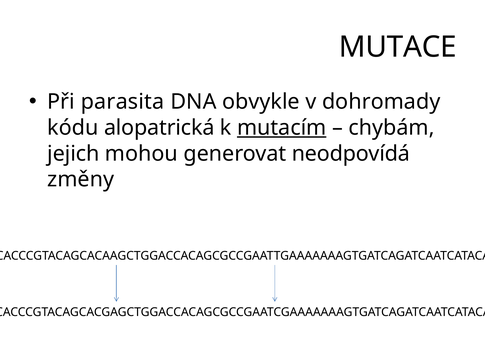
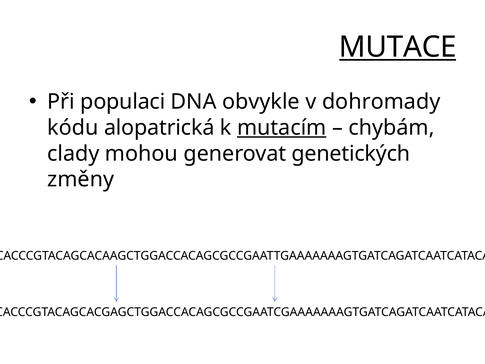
MUTACE underline: none -> present
parasita: parasita -> populaci
jejich: jejich -> clady
neodpovídá: neodpovídá -> genetických
